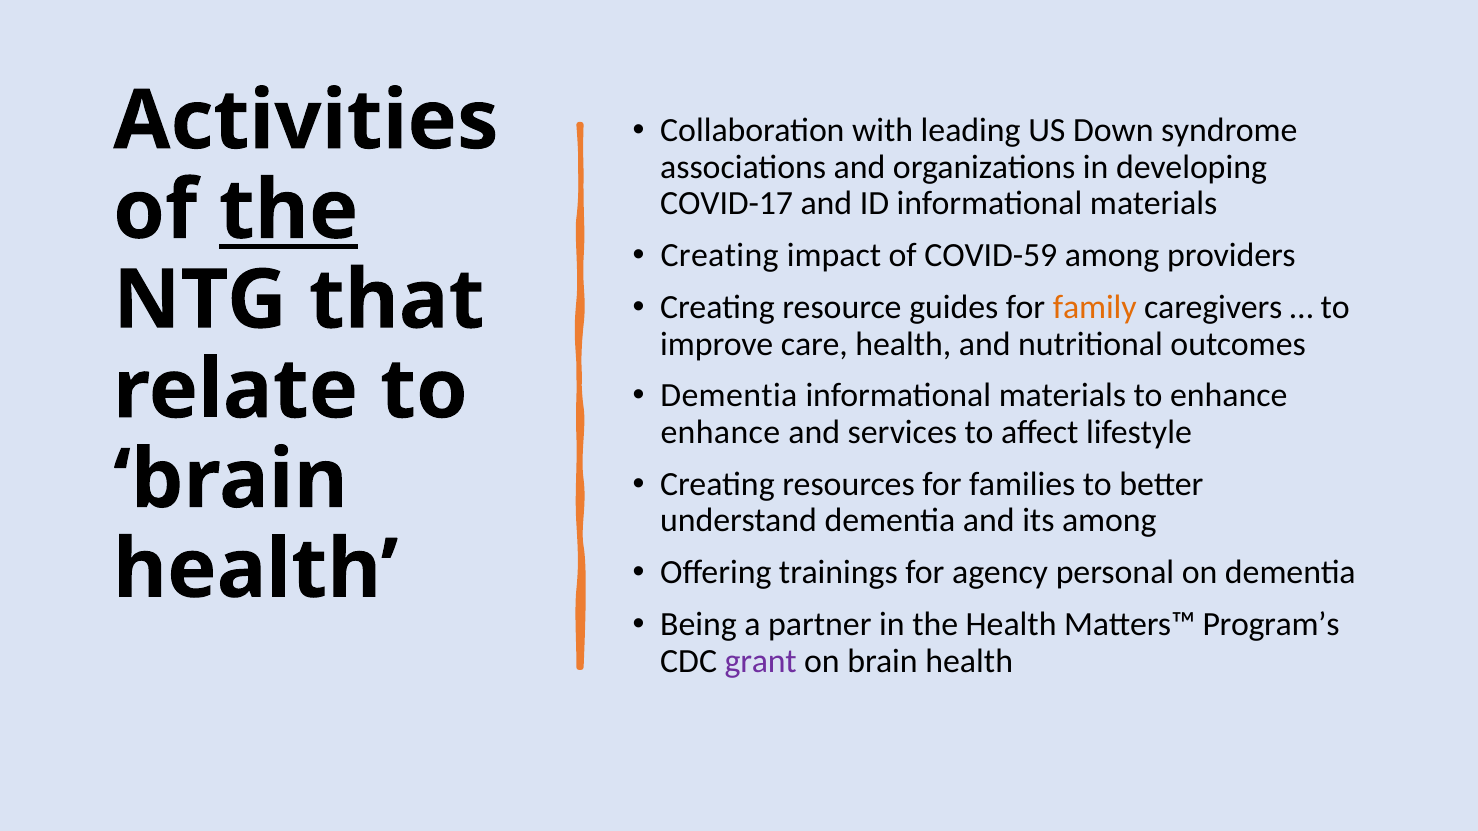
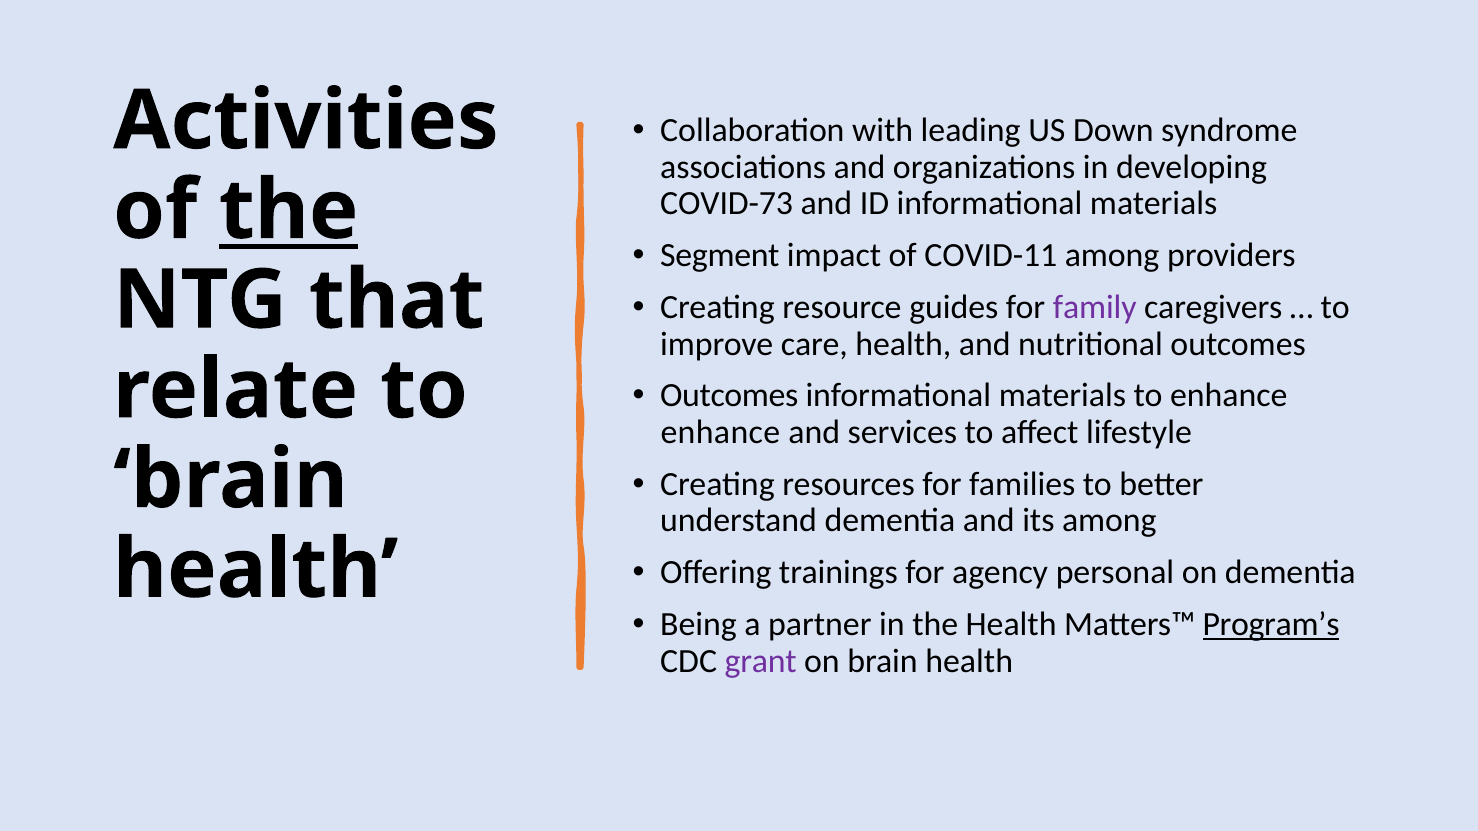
COVID-17: COVID-17 -> COVID-73
Creating at (720, 256): Creating -> Segment
COVID-59: COVID-59 -> COVID-11
family colour: orange -> purple
Dementia at (729, 396): Dementia -> Outcomes
Program’s underline: none -> present
